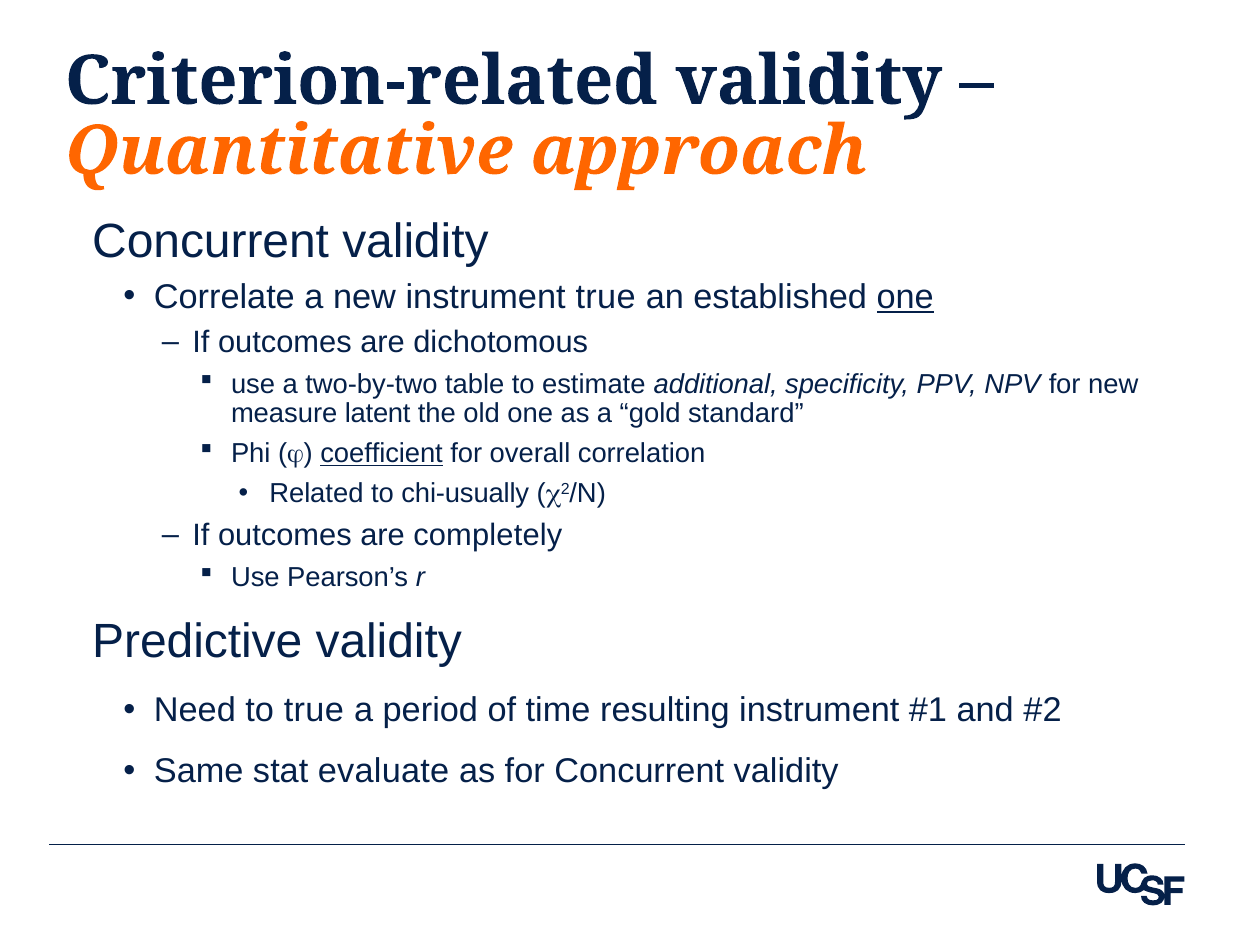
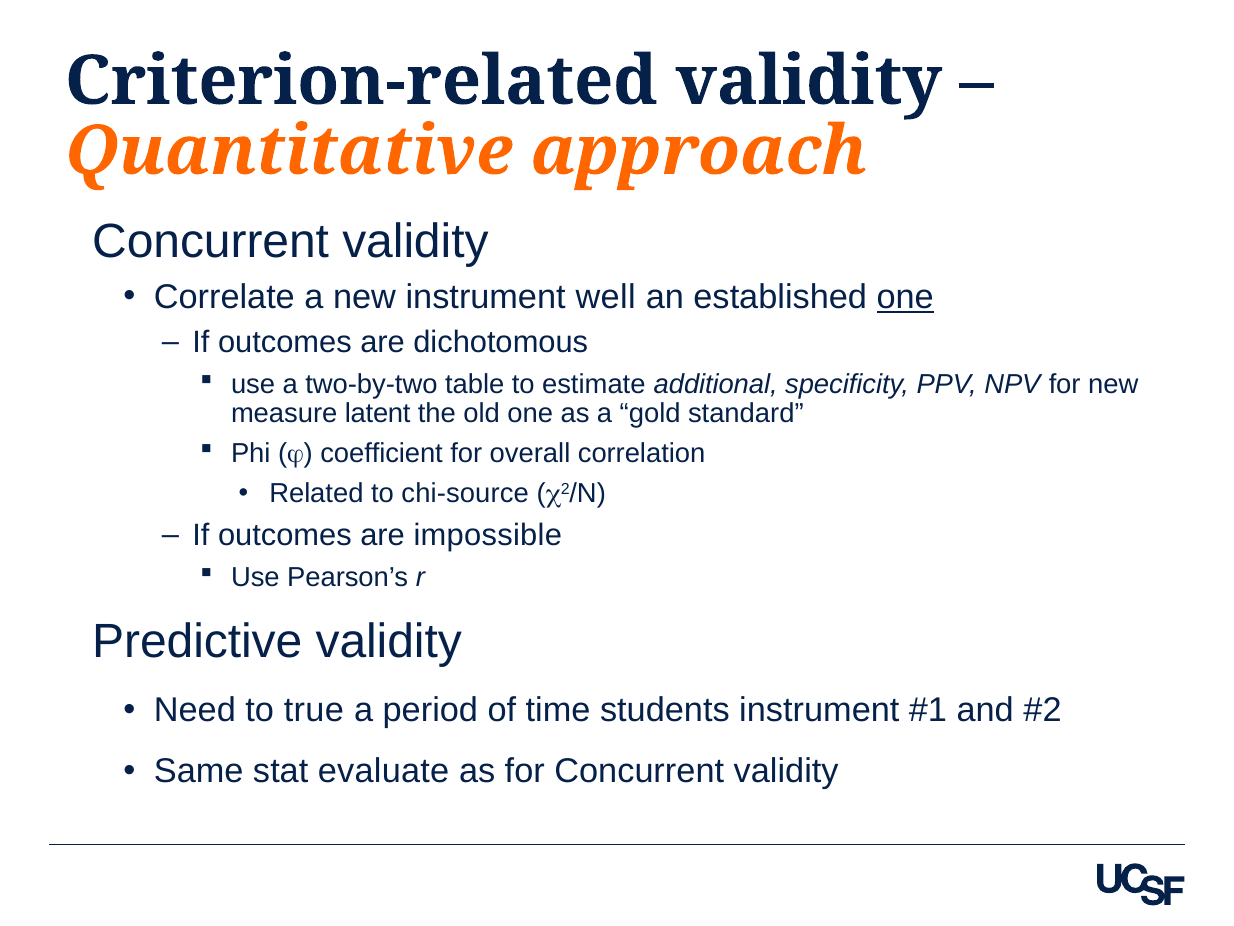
instrument true: true -> well
coefficient underline: present -> none
chi-usually: chi-usually -> chi-source
completely: completely -> impossible
resulting: resulting -> students
